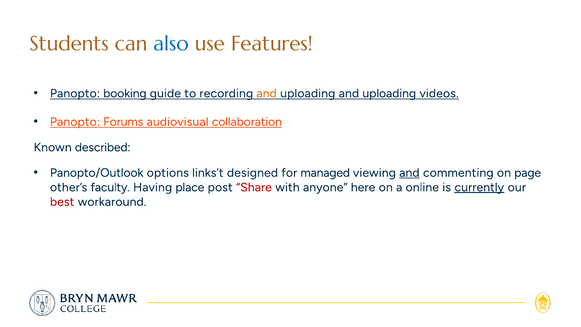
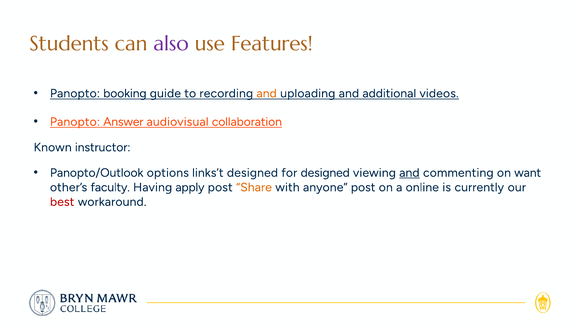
also colour: blue -> purple
uploading and uploading: uploading -> additional
Forums: Forums -> Answer
described: described -> instructor
for managed: managed -> designed
page: page -> want
place: place -> apply
Share colour: red -> orange
anyone here: here -> post
currently underline: present -> none
